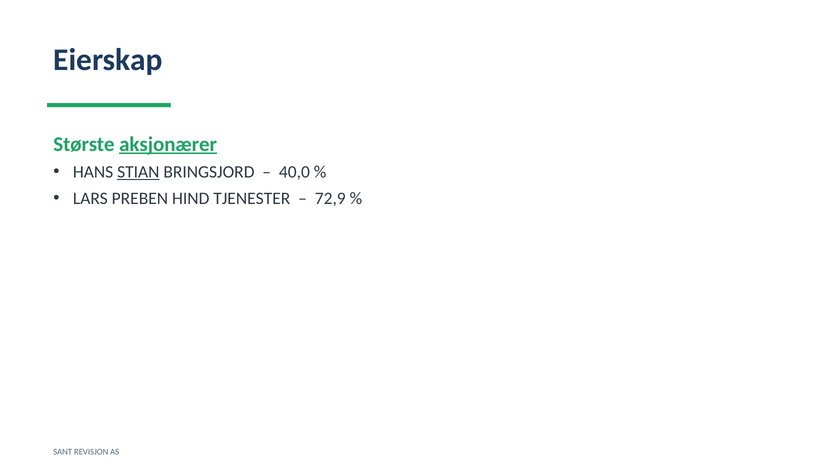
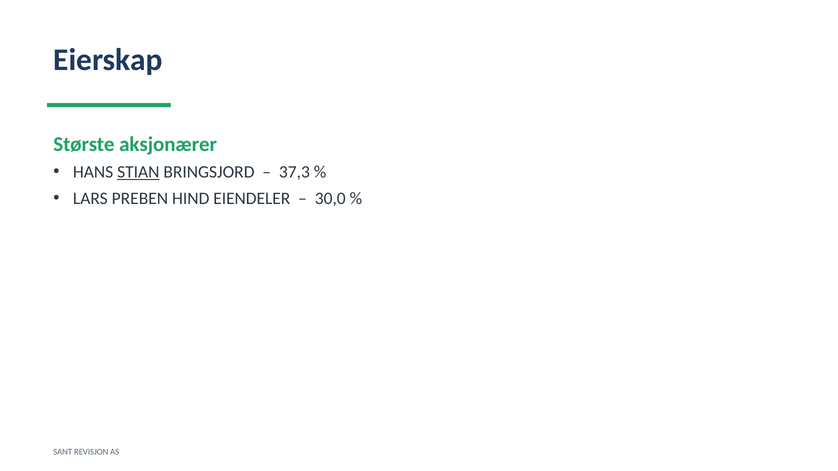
aksjonærer underline: present -> none
40,0: 40,0 -> 37,3
TJENESTER: TJENESTER -> EIENDELER
72,9: 72,9 -> 30,0
